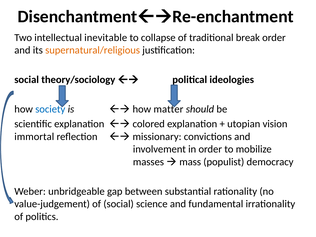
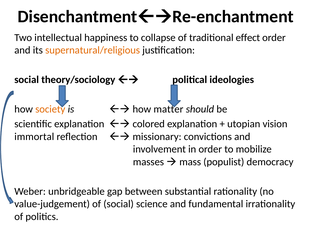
inevitable: inevitable -> happiness
break: break -> effect
society colour: blue -> orange
